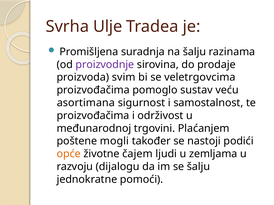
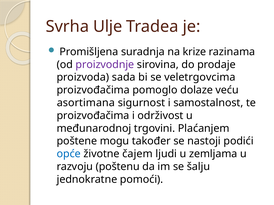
na šalju: šalju -> krize
svim: svim -> sada
sustav: sustav -> dolaze
mogli: mogli -> mogu
opće colour: orange -> blue
dijalogu: dijalogu -> poštenu
